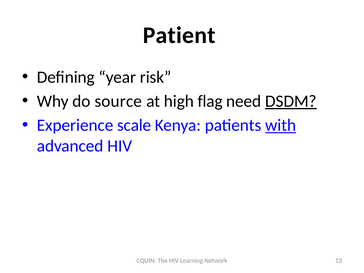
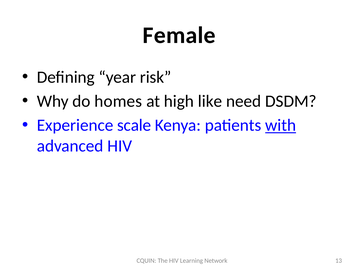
Patient: Patient -> Female
source: source -> homes
flag: flag -> like
DSDM underline: present -> none
